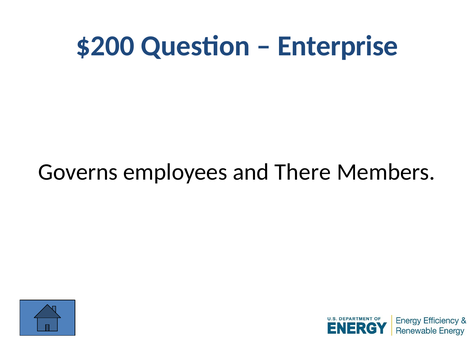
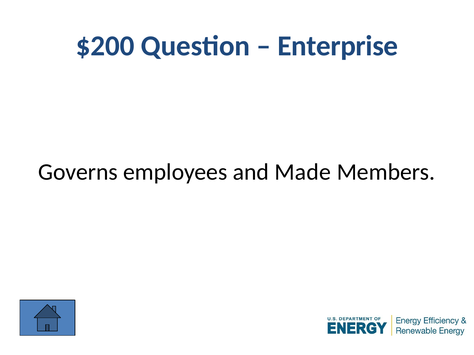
There: There -> Made
